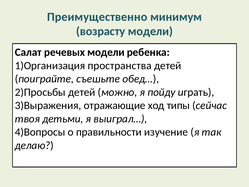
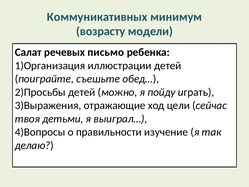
Преимущественно: Преимущественно -> Коммуникативных
речевых модели: модели -> письмо
пространства: пространства -> иллюстрации
типы: типы -> цели
